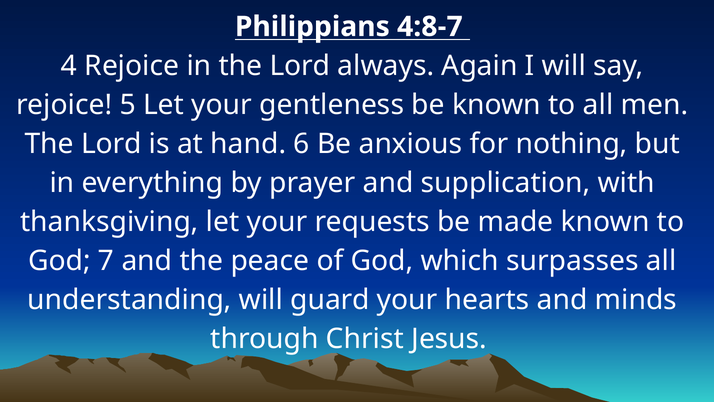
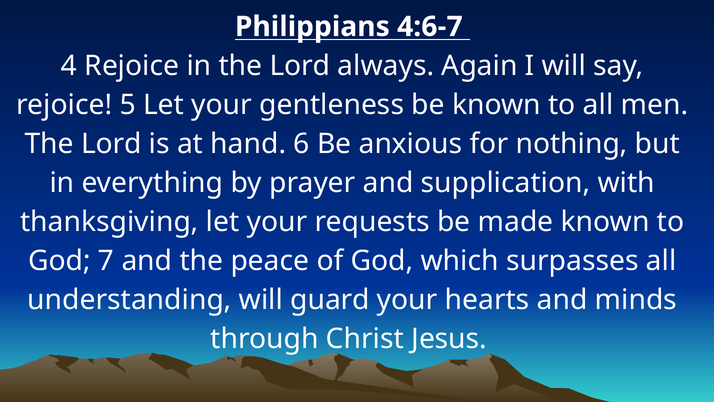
4:8-7: 4:8-7 -> 4:6-7
